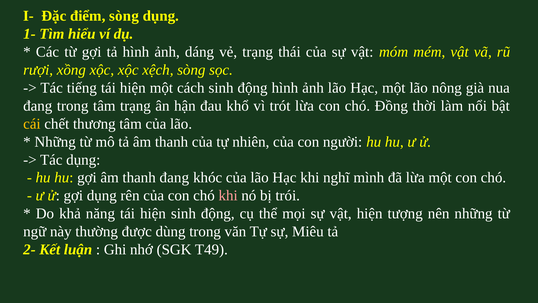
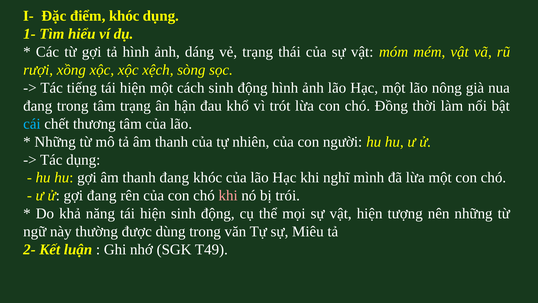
điểm sòng: sòng -> khóc
cái colour: yellow -> light blue
gợi dụng: dụng -> đang
